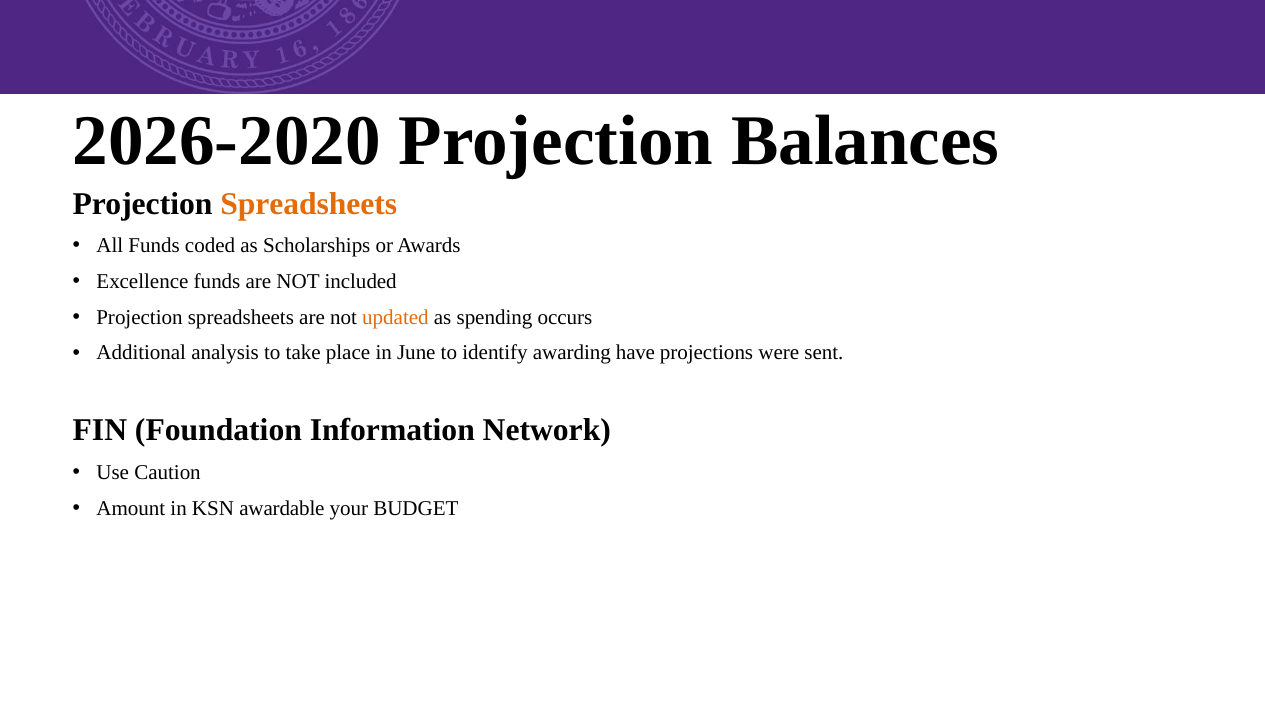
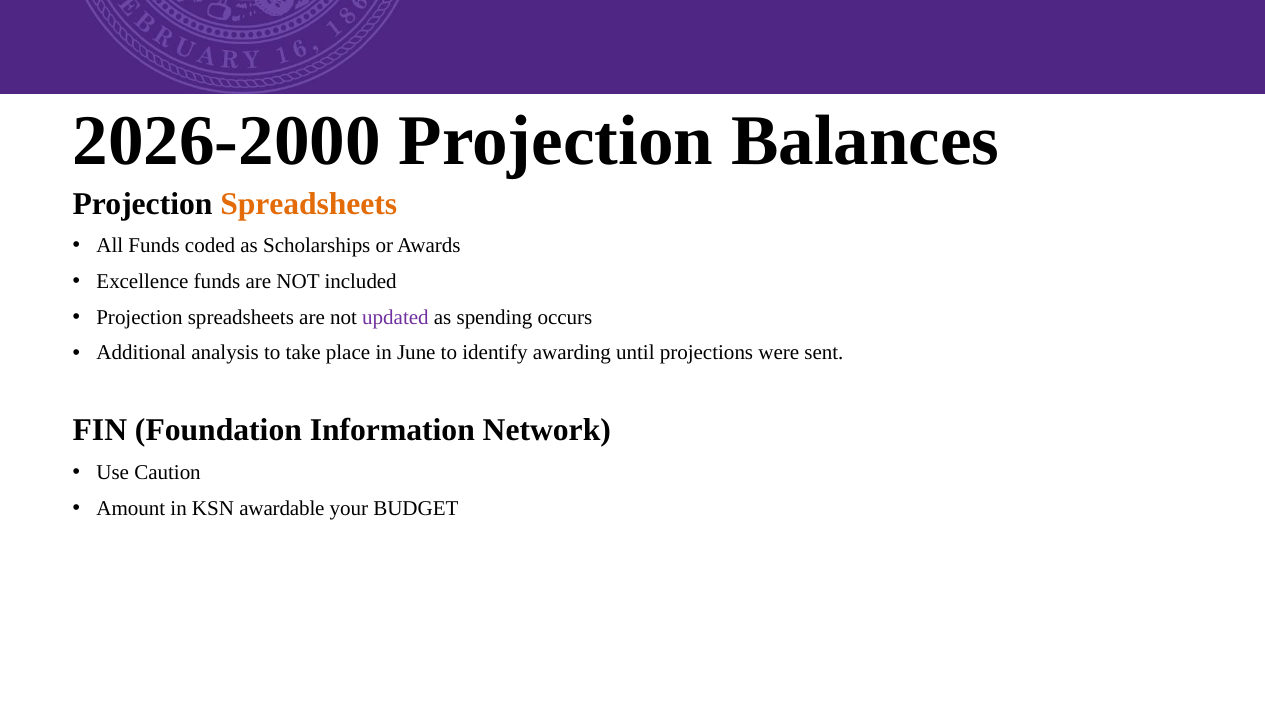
2026-2020: 2026-2020 -> 2026-2000
updated colour: orange -> purple
have: have -> until
